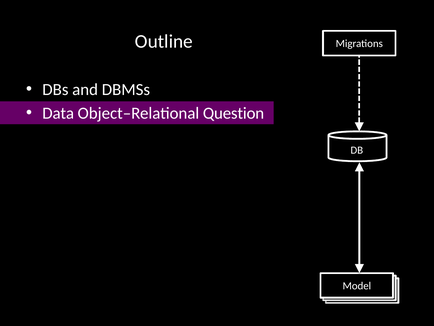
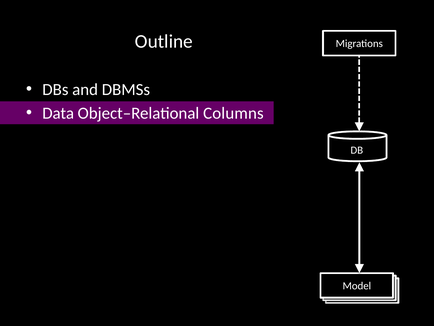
Question: Question -> Columns
